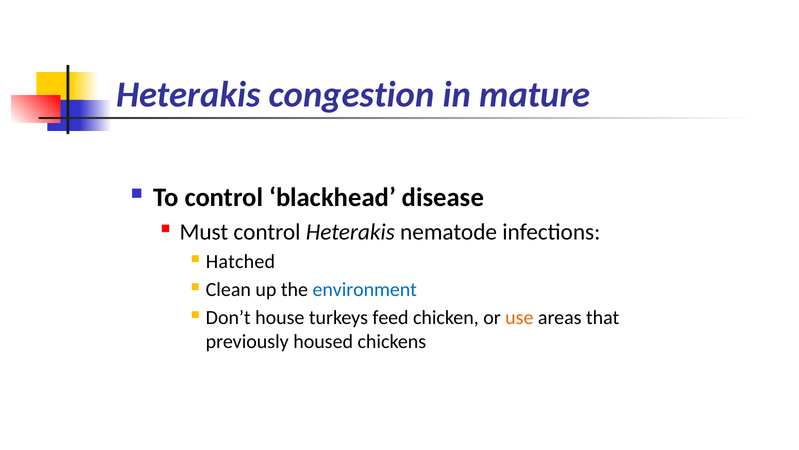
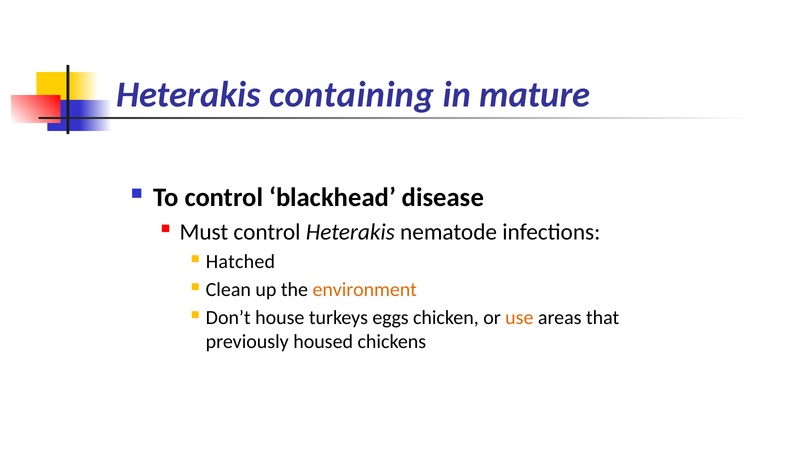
congestion: congestion -> containing
environment colour: blue -> orange
feed: feed -> eggs
